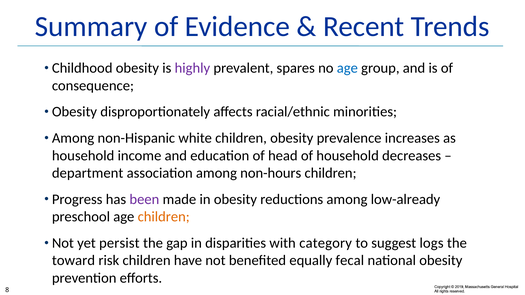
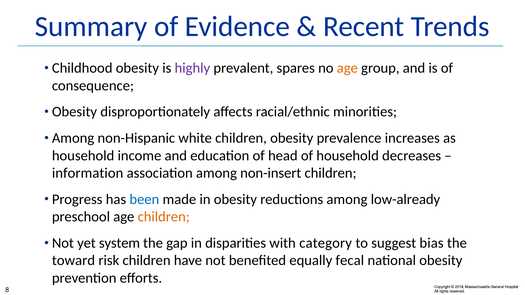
age at (347, 68) colour: blue -> orange
department: department -> information
non-hours: non-hours -> non-insert
been colour: purple -> blue
persist: persist -> system
logs: logs -> bias
